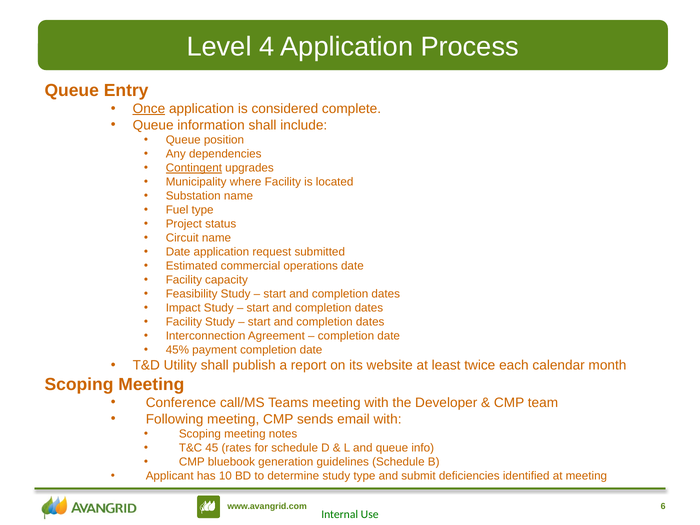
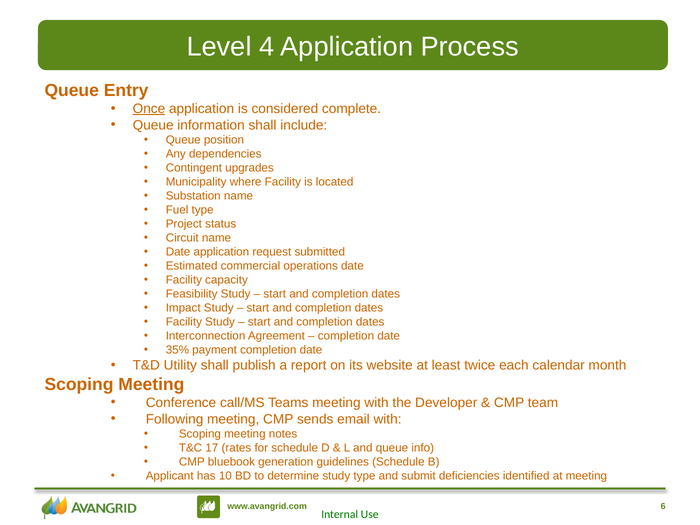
Contingent underline: present -> none
45%: 45% -> 35%
45: 45 -> 17
